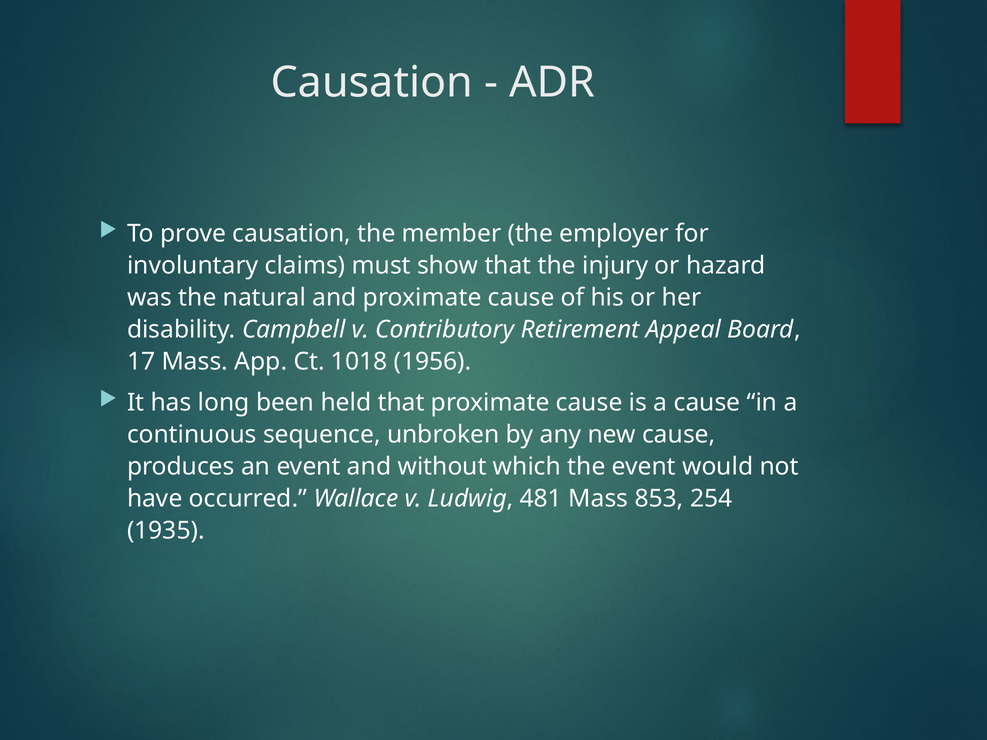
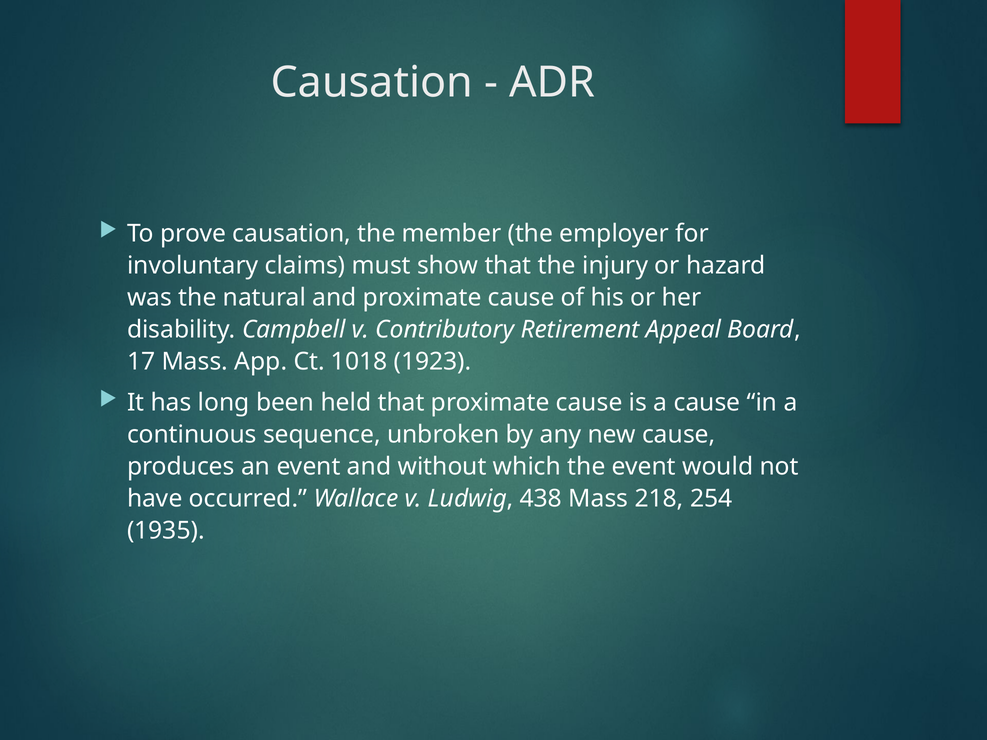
1956: 1956 -> 1923
481: 481 -> 438
853: 853 -> 218
